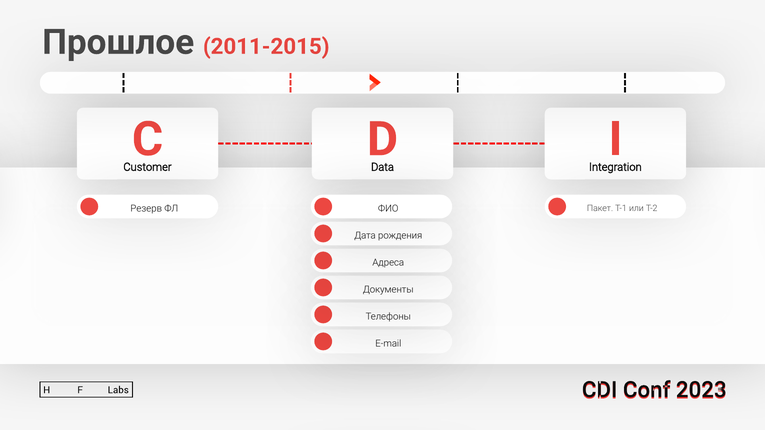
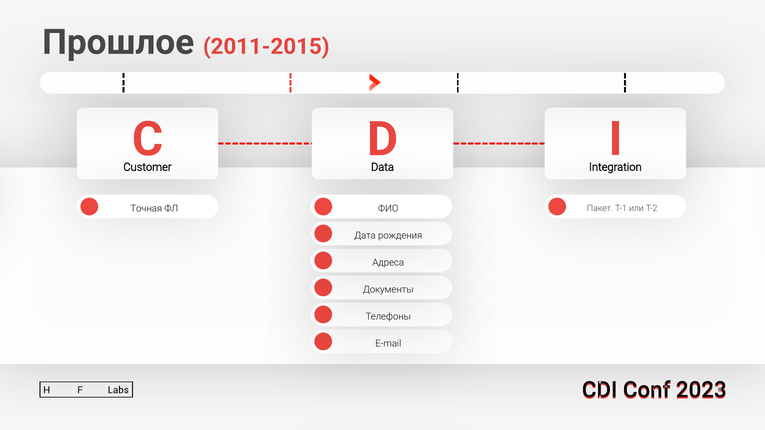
Резерв: Резерв -> Точная
